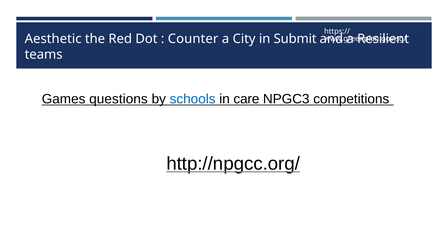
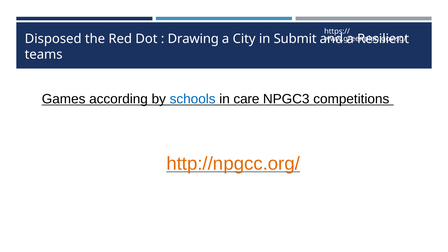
Aesthetic: Aesthetic -> Disposed
Counter: Counter -> Drawing
questions: questions -> according
http://npgcc.org/ colour: black -> orange
